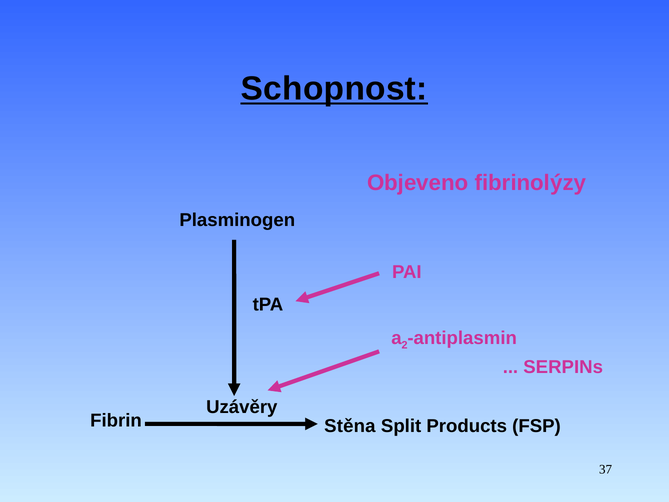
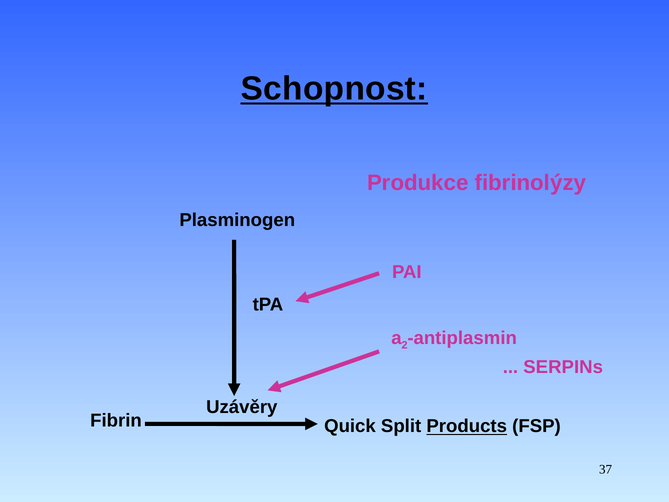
Objeveno: Objeveno -> Produkce
Stěna: Stěna -> Quick
Products underline: none -> present
